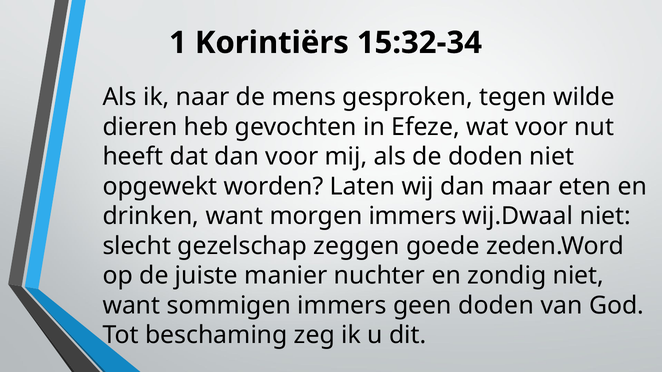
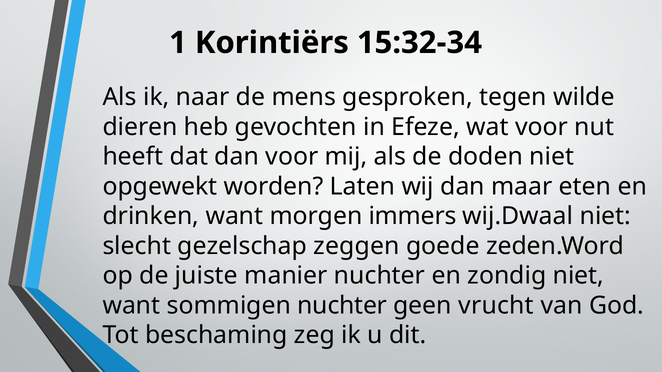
sommigen immers: immers -> nuchter
geen doden: doden -> vrucht
